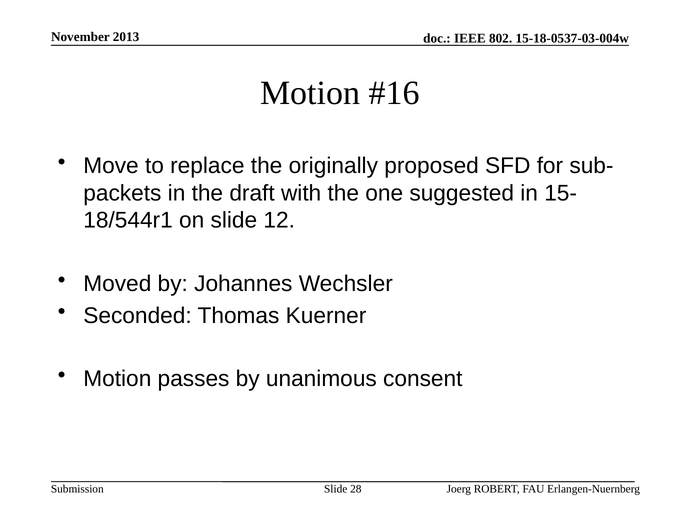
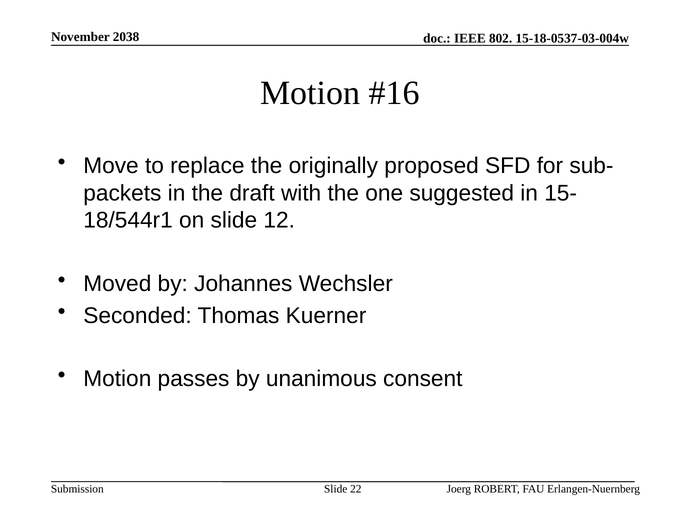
2013: 2013 -> 2038
28: 28 -> 22
